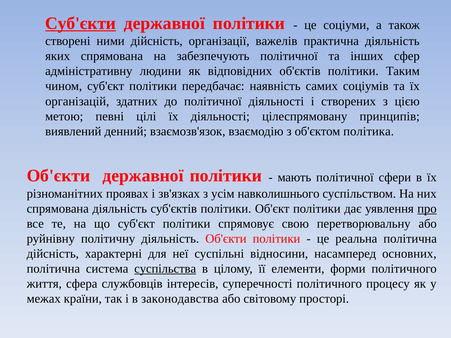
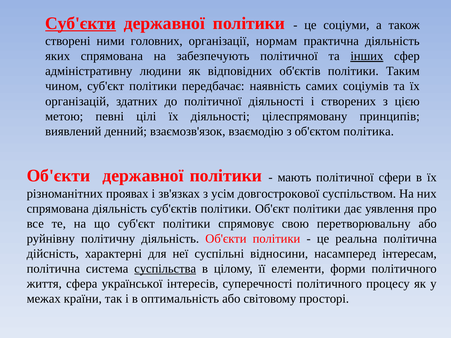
ними дійсність: дійсність -> головних
важелів: важелів -> нормам
інших underline: none -> present
навколишнього: навколишнього -> довгострокової
про underline: present -> none
основних: основних -> інтересам
службовців: службовців -> української
законодавства: законодавства -> оптимальність
